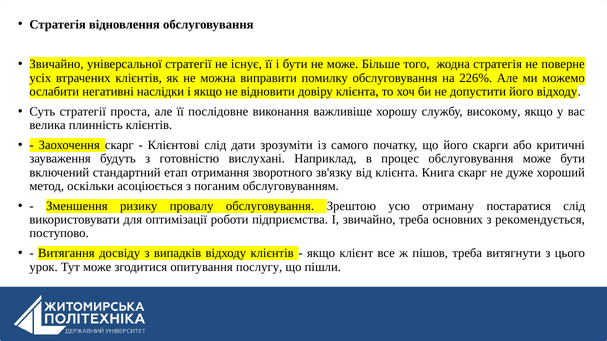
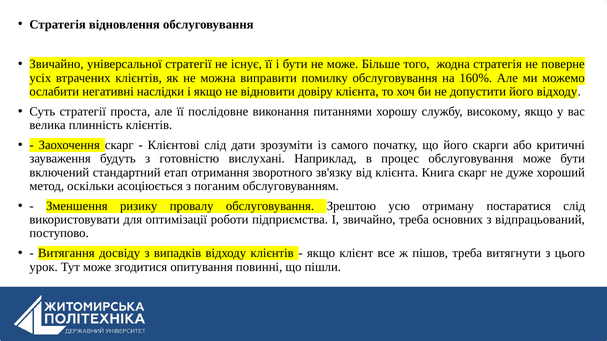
226%: 226% -> 160%
важливіше: важливіше -> питаннями
рекомендується: рекомендується -> відпрацьований
послугу: послугу -> повинні
